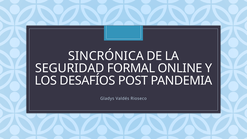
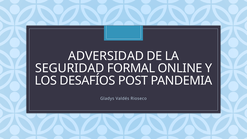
SINCRÓNICA: SINCRÓNICA -> ADVERSIDAD
